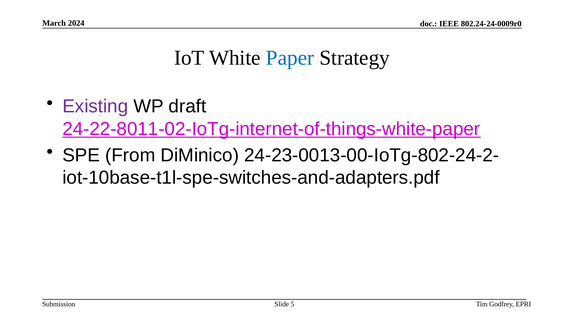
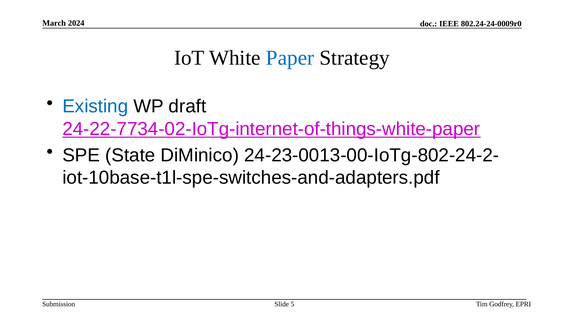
Existing colour: purple -> blue
24-22-8011-02-IoTg-internet-of-things-white-paper: 24-22-8011-02-IoTg-internet-of-things-white-paper -> 24-22-7734-02-IoTg-internet-of-things-white-paper
From: From -> State
